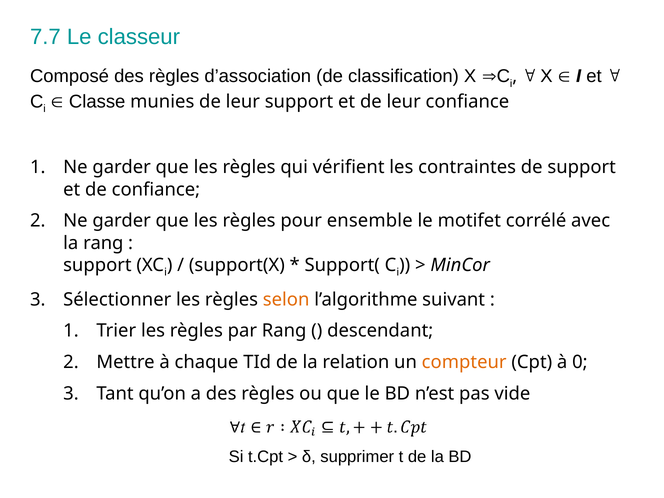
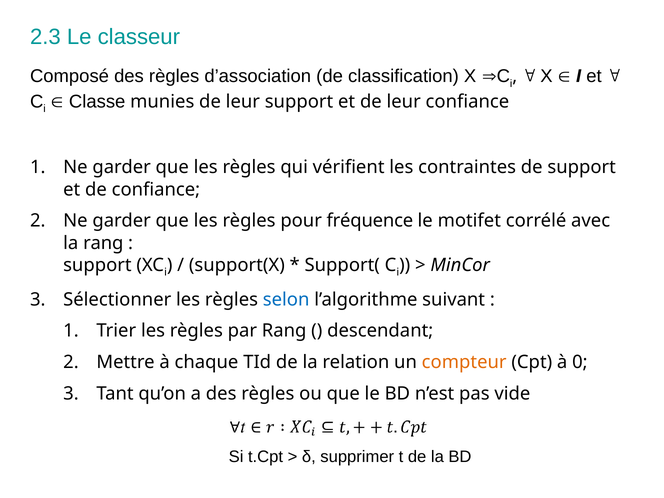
7.7: 7.7 -> 2.3
ensemble: ensemble -> fréquence
selon colour: orange -> blue
